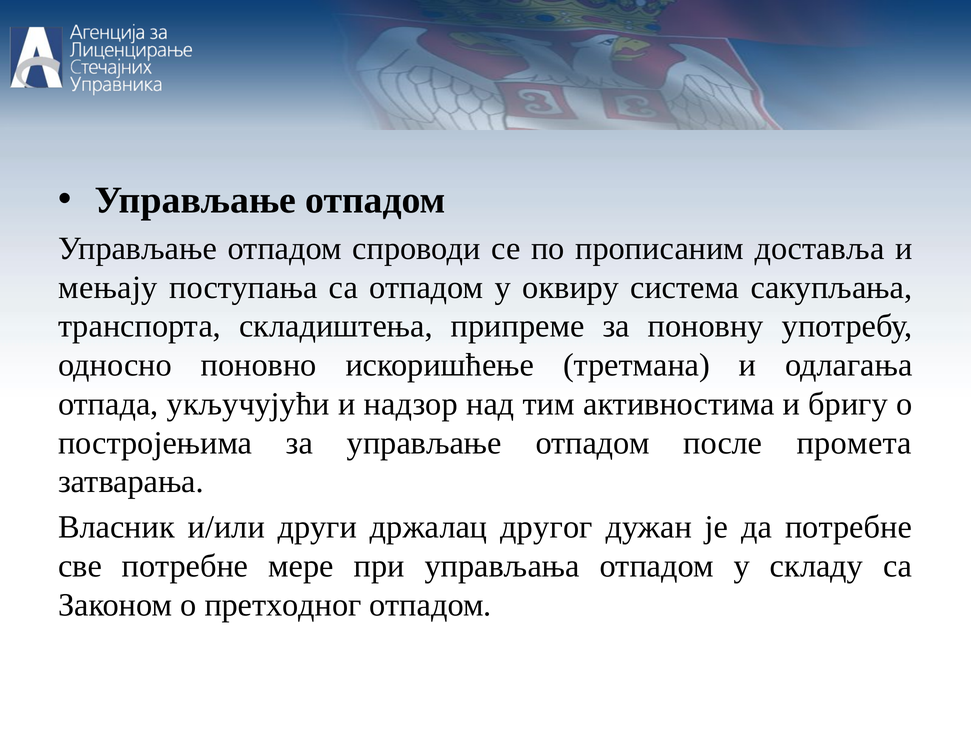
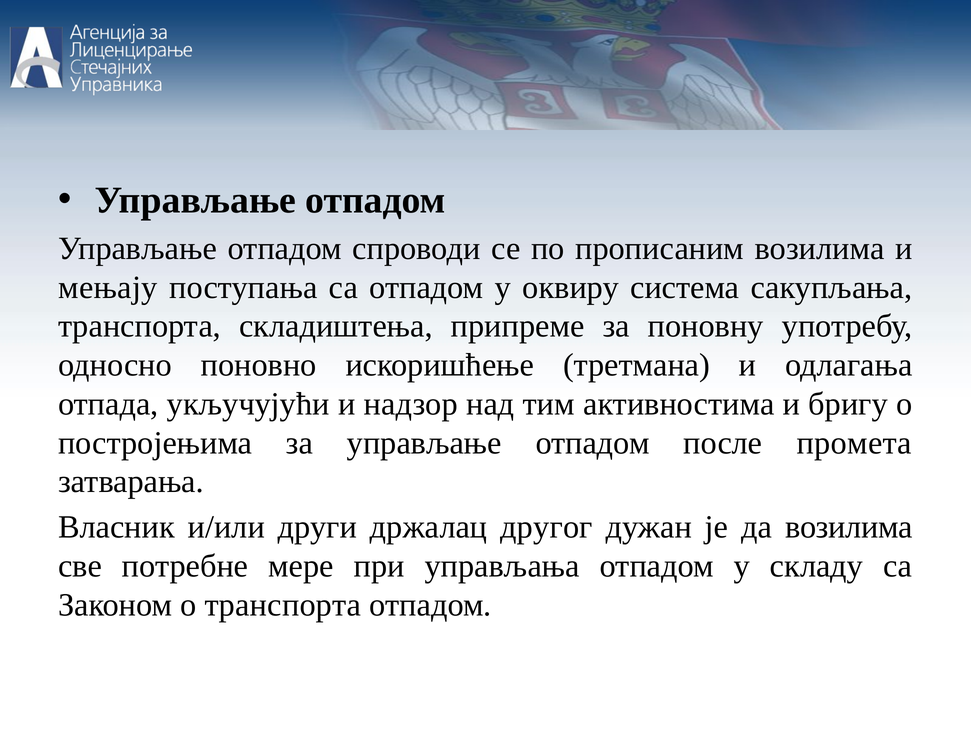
прописаним доставља: доставља -> возилима
да потребне: потребне -> возилима
о претходног: претходног -> транспорта
